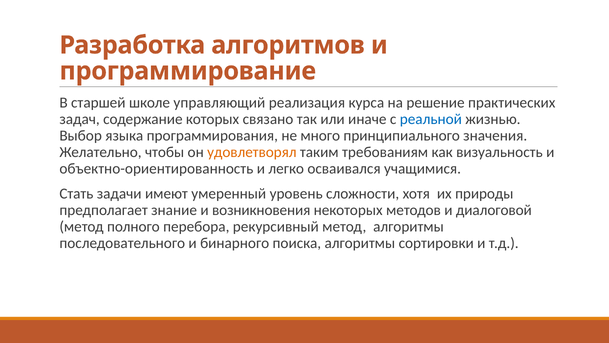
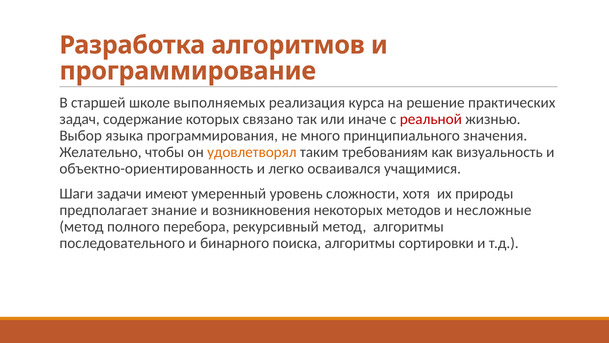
управляющий: управляющий -> выполняемых
реальной colour: blue -> red
Стать: Стать -> Шаги
диалоговой: диалоговой -> несложные
